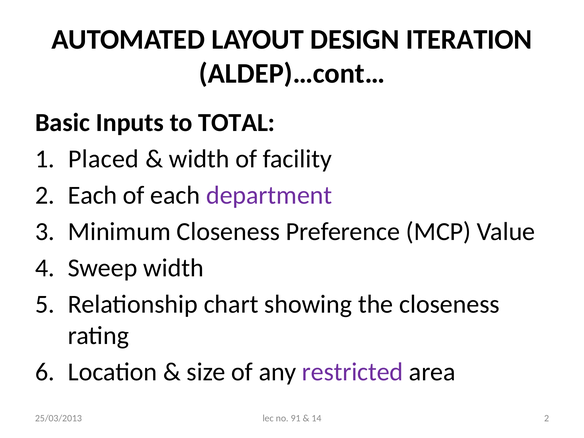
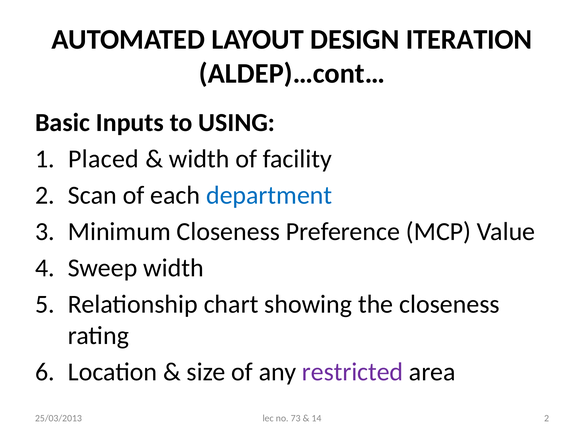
TOTAL: TOTAL -> USING
2 Each: Each -> Scan
department colour: purple -> blue
91: 91 -> 73
